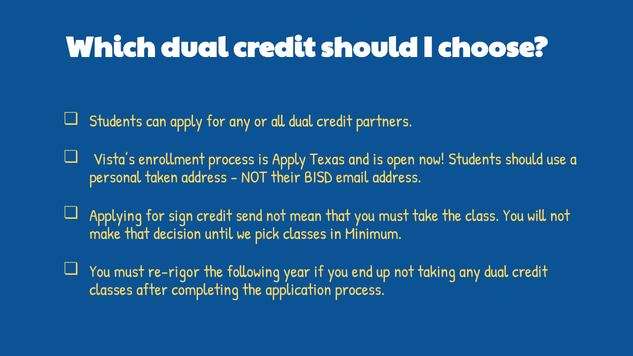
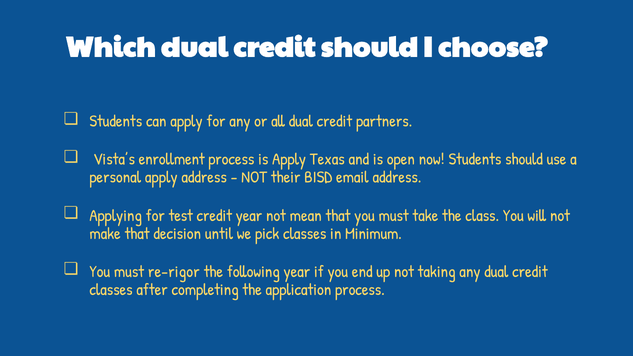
personal taken: taken -> apply
sign: sign -> test
credit send: send -> year
